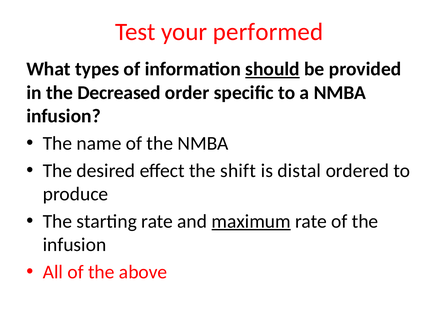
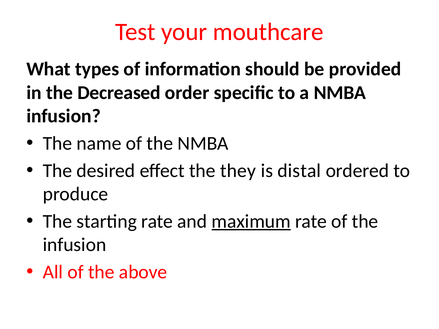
performed: performed -> mouthcare
should underline: present -> none
shift: shift -> they
